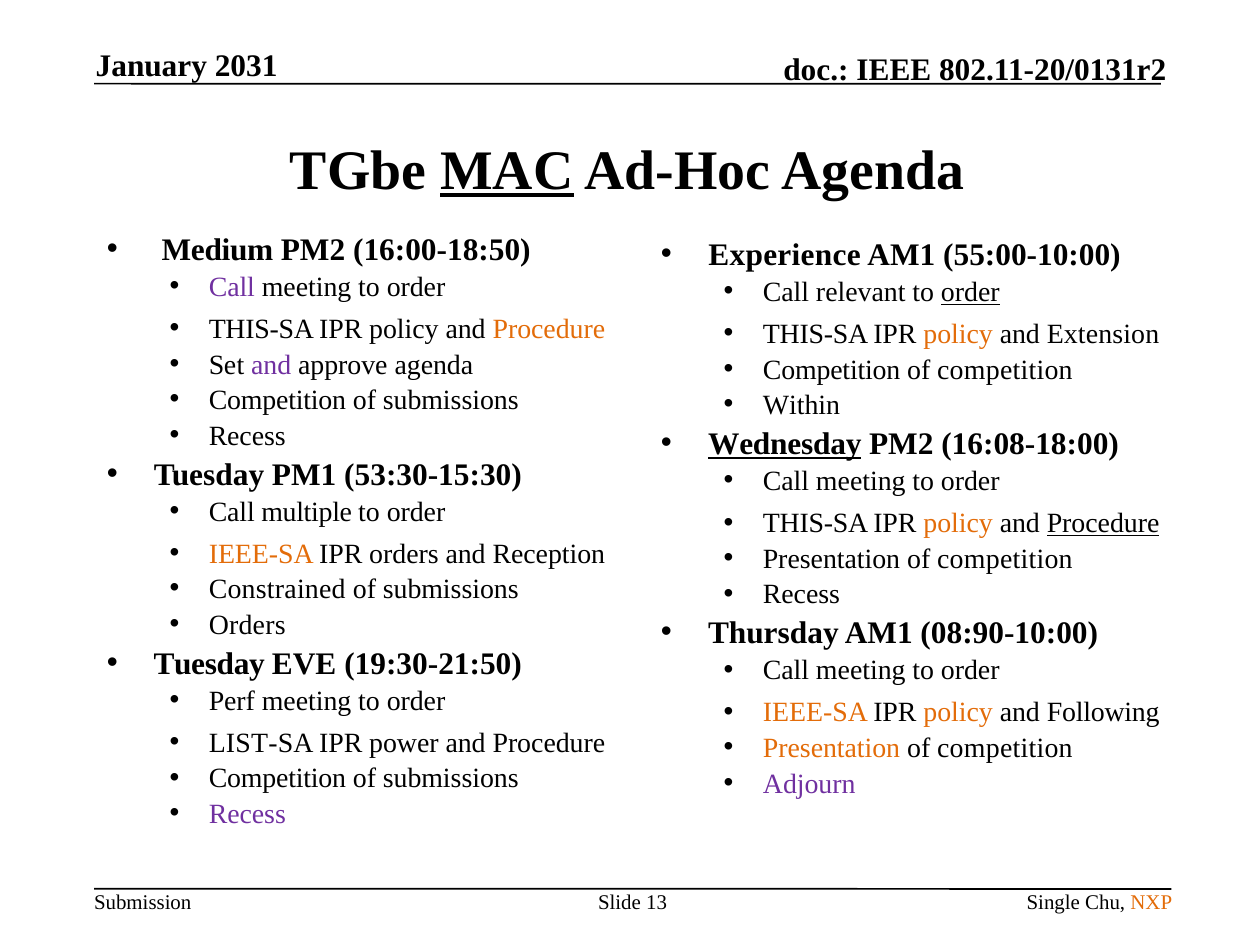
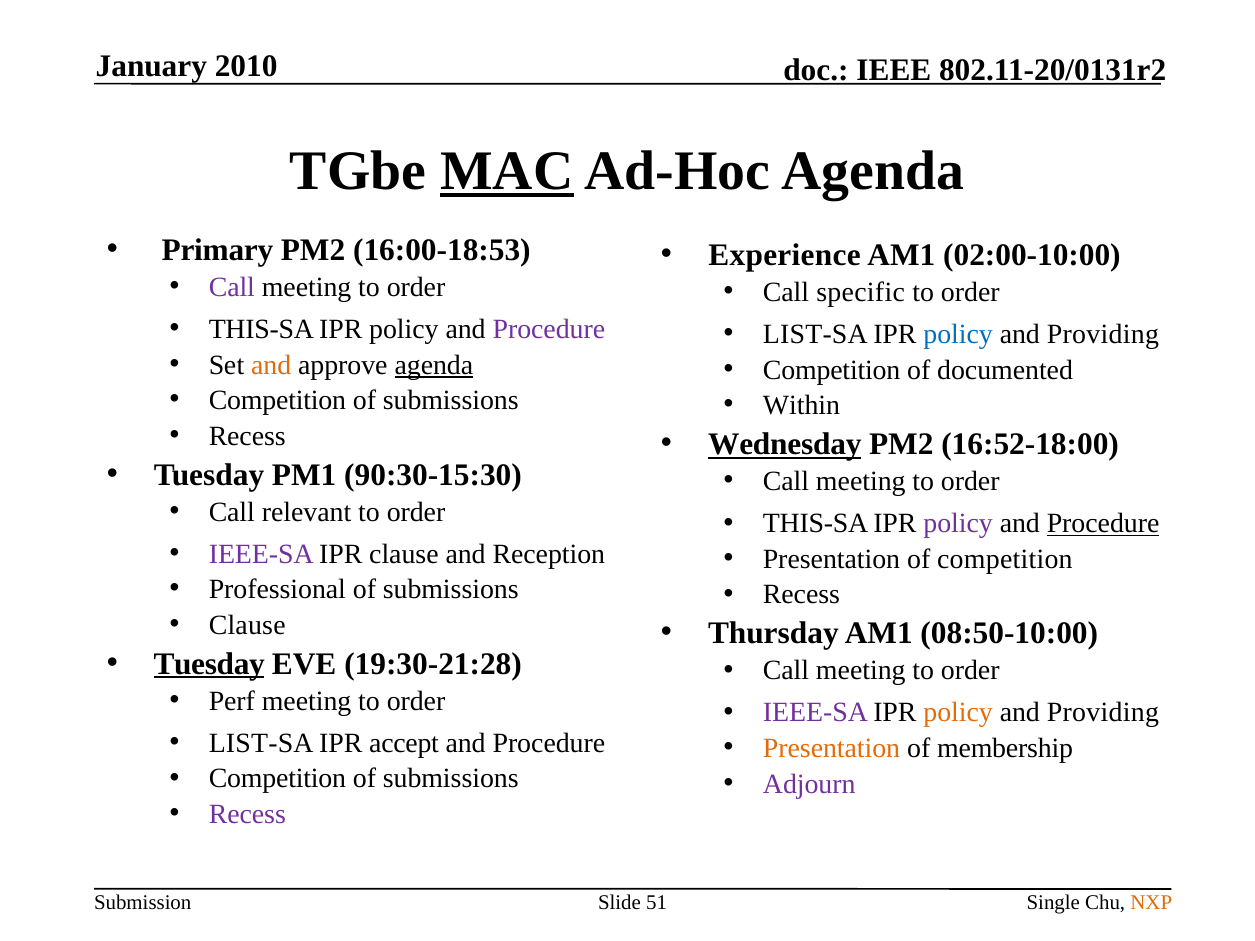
2031: 2031 -> 2010
Medium: Medium -> Primary
16:00-18:50: 16:00-18:50 -> 16:00-18:53
55:00-10:00: 55:00-10:00 -> 02:00-10:00
relevant: relevant -> specific
order at (970, 293) underline: present -> none
Procedure at (549, 329) colour: orange -> purple
THIS-SA at (816, 334): THIS-SA -> LIST-SA
policy at (958, 334) colour: orange -> blue
Extension at (1103, 334): Extension -> Providing
and at (271, 365) colour: purple -> orange
agenda at (434, 365) underline: none -> present
competition at (1005, 370): competition -> documented
16:08-18:00: 16:08-18:00 -> 16:52-18:00
53:30-15:30: 53:30-15:30 -> 90:30-15:30
multiple: multiple -> relevant
policy at (958, 524) colour: orange -> purple
IEEE-SA at (261, 554) colour: orange -> purple
IPR orders: orders -> clause
Constrained: Constrained -> Professional
Orders at (247, 625): Orders -> Clause
08:90-10:00: 08:90-10:00 -> 08:50-10:00
Tuesday at (209, 664) underline: none -> present
19:30-21:50: 19:30-21:50 -> 19:30-21:28
IEEE-SA at (815, 713) colour: orange -> purple
Following at (1103, 713): Following -> Providing
power: power -> accept
competition at (1005, 749): competition -> membership
13: 13 -> 51
